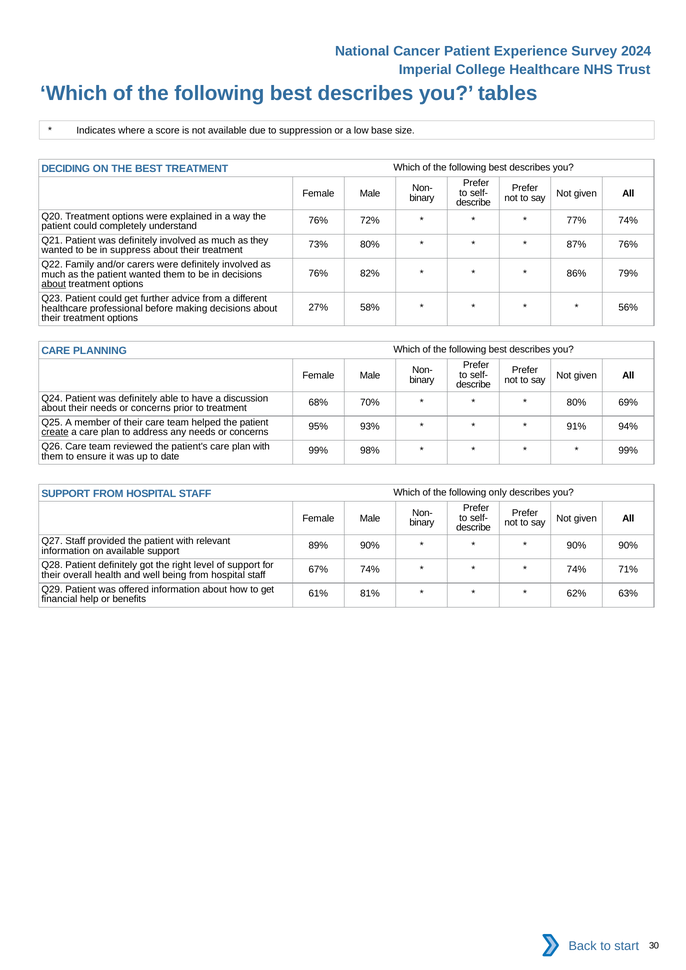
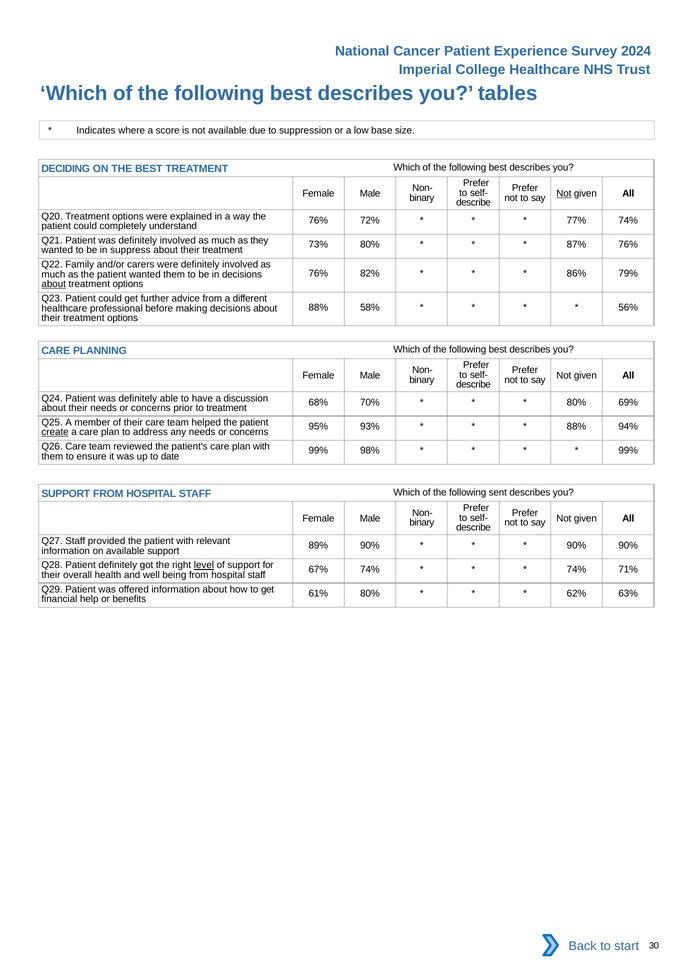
Not at (564, 194) underline: none -> present
27% at (318, 308): 27% -> 88%
91% at (577, 427): 91% -> 88%
only: only -> sent
level underline: none -> present
61% 81%: 81% -> 80%
